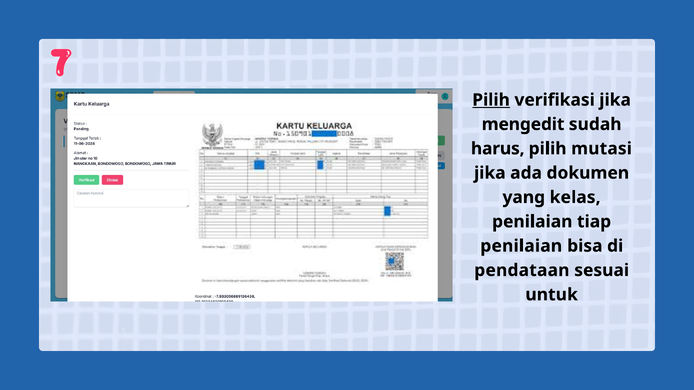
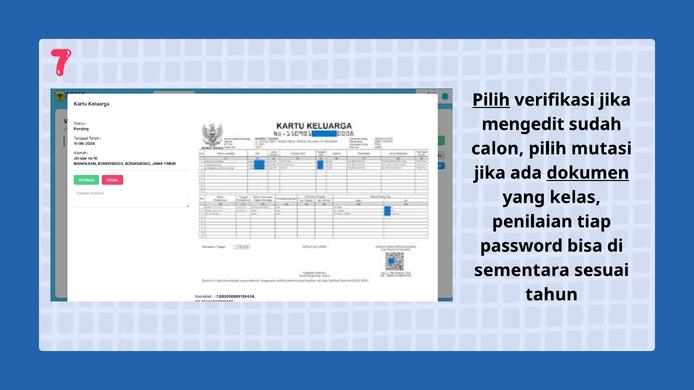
harus: harus -> calon
dokumen underline: none -> present
penilaian at (521, 246): penilaian -> password
pendataan: pendataan -> sementara
untuk: untuk -> tahun
